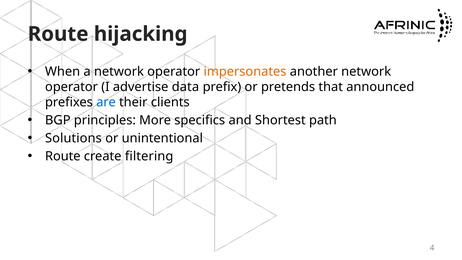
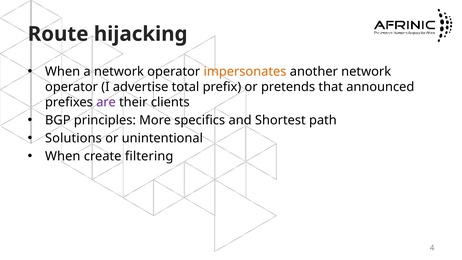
data: data -> total
are colour: blue -> purple
Route at (63, 156): Route -> When
